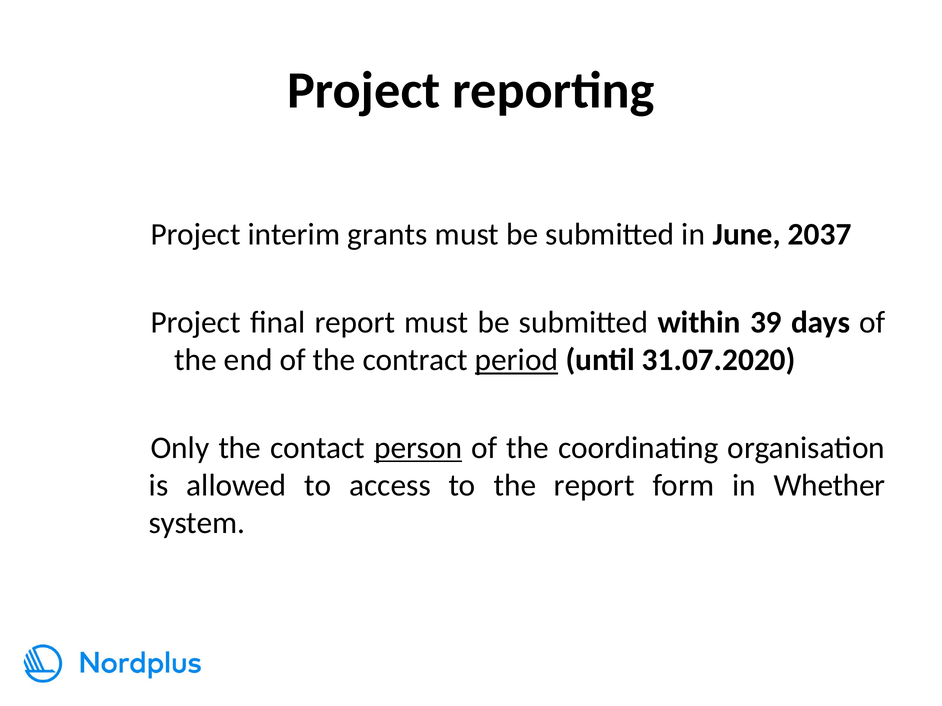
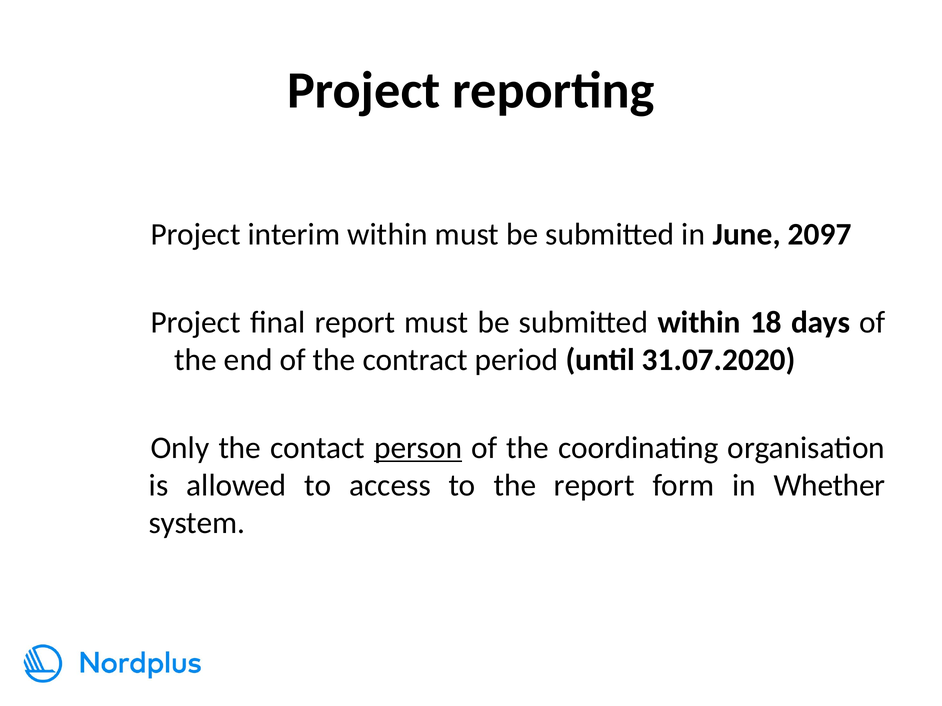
interim grants: grants -> within
2037: 2037 -> 2097
39: 39 -> 18
period underline: present -> none
